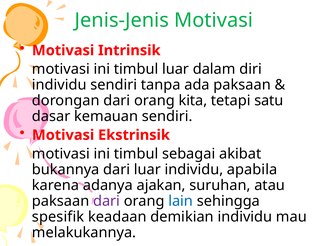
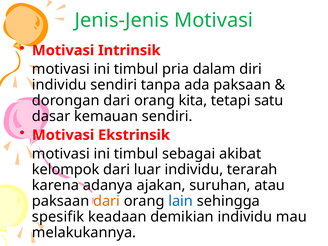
timbul luar: luar -> pria
bukannya: bukannya -> kelompok
apabila: apabila -> terarah
dari at (107, 201) colour: purple -> orange
